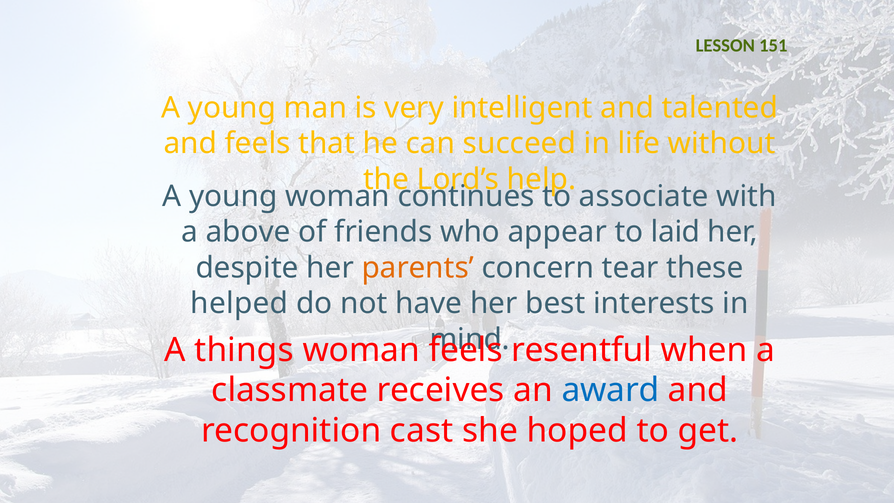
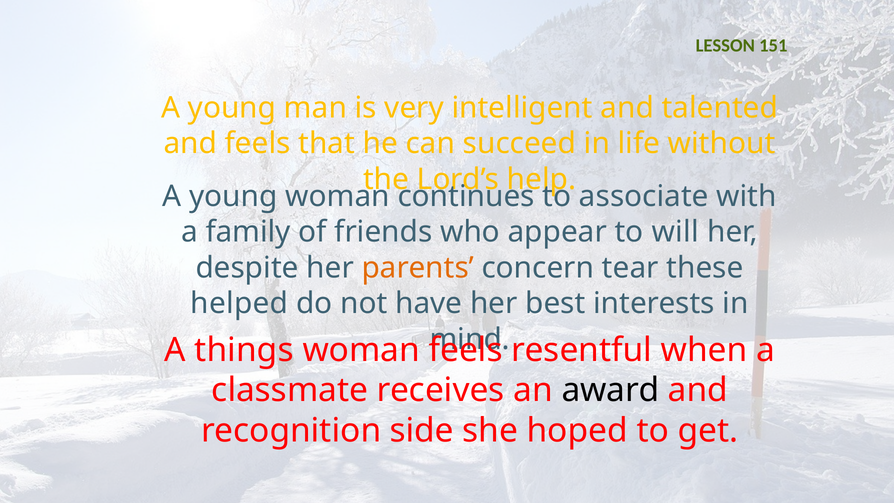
above: above -> family
laid: laid -> will
award colour: blue -> black
cast: cast -> side
